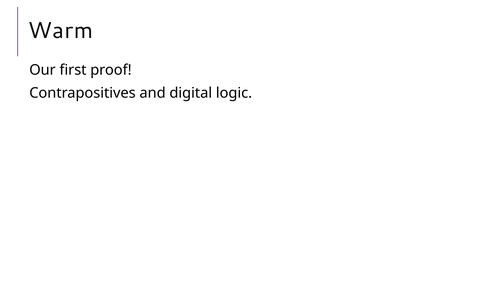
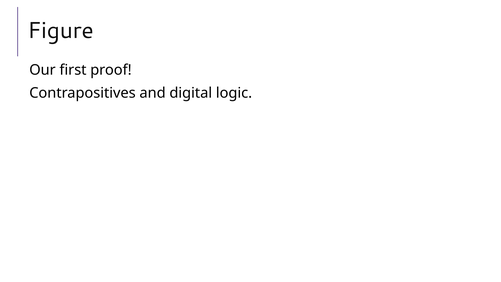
Warm: Warm -> Figure
